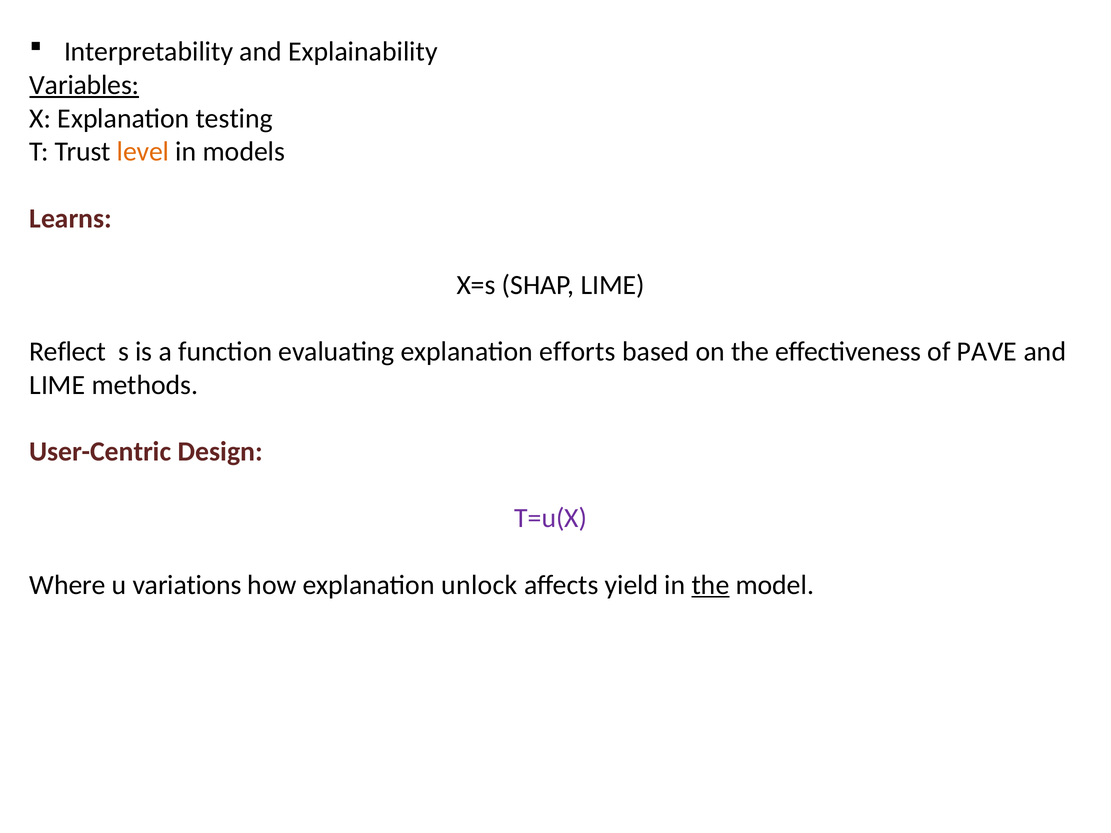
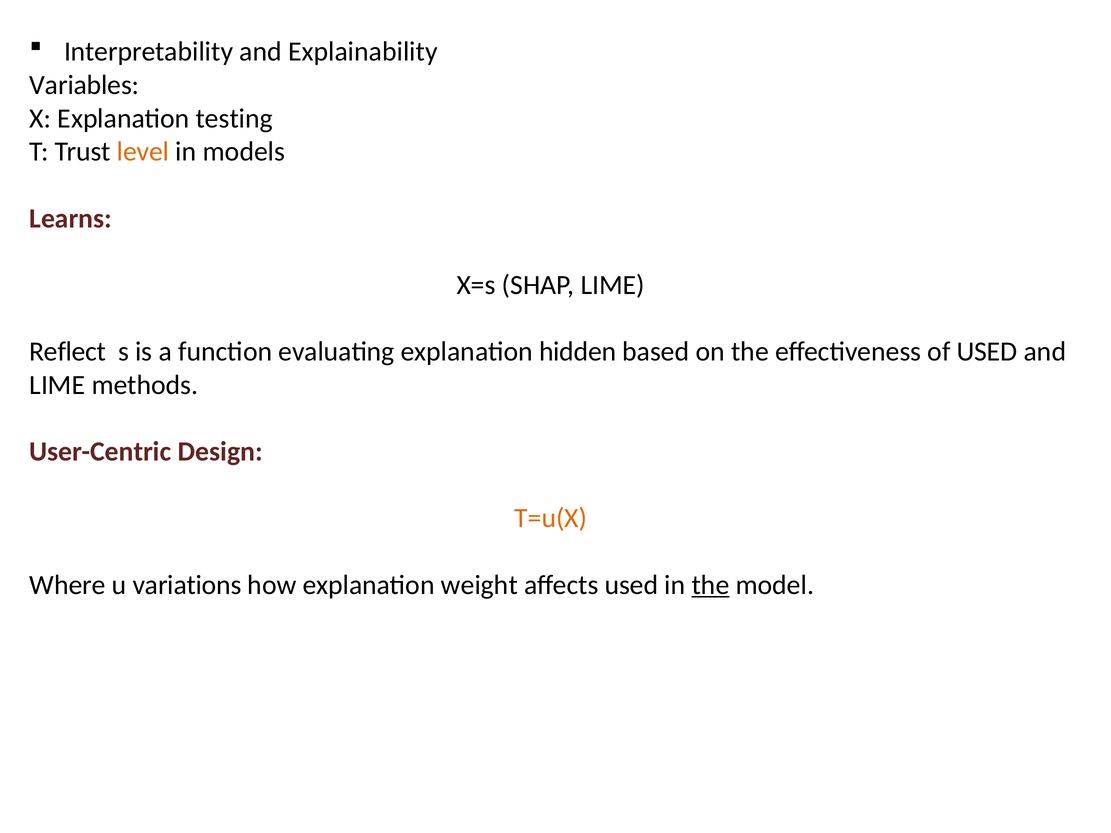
Variables underline: present -> none
efforts: efforts -> hidden
of PAVE: PAVE -> USED
T=u(X colour: purple -> orange
unlock: unlock -> weight
affects yield: yield -> used
